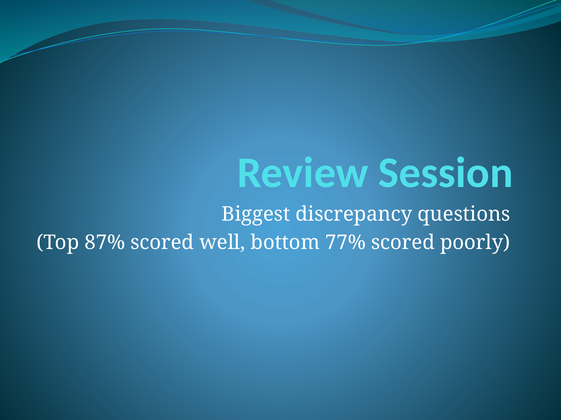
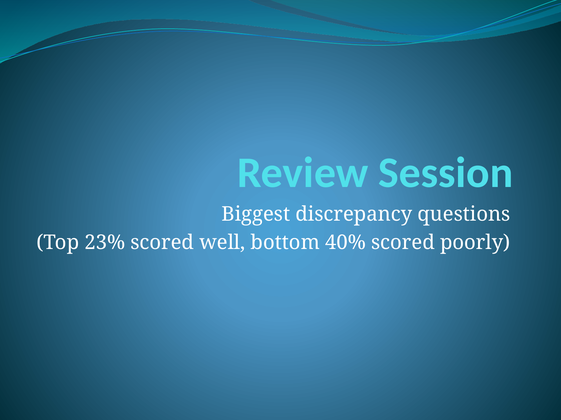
87%: 87% -> 23%
77%: 77% -> 40%
